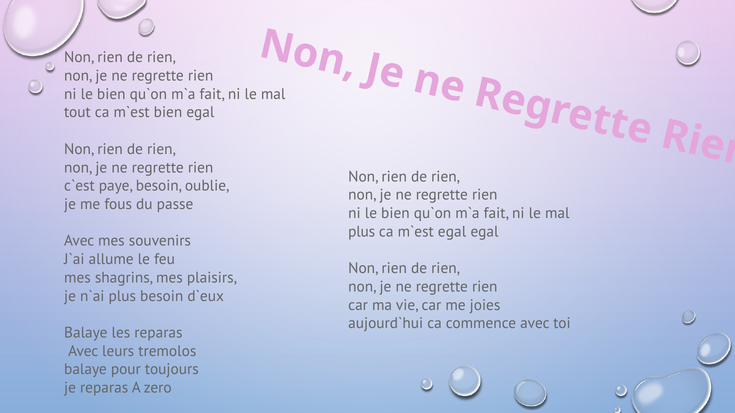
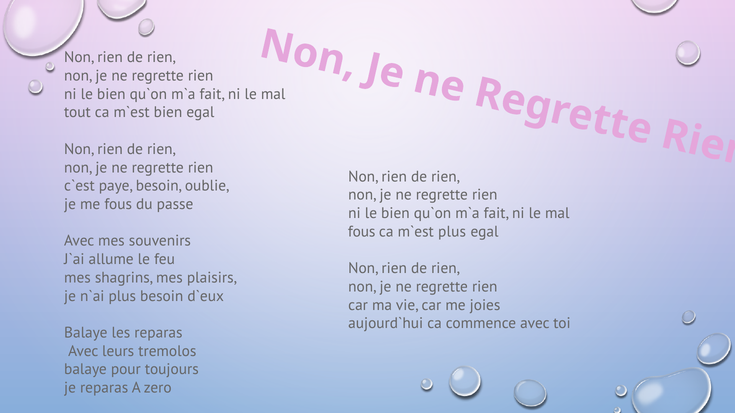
plus at (362, 232): plus -> fous
egal at (452, 232): egal -> plus
